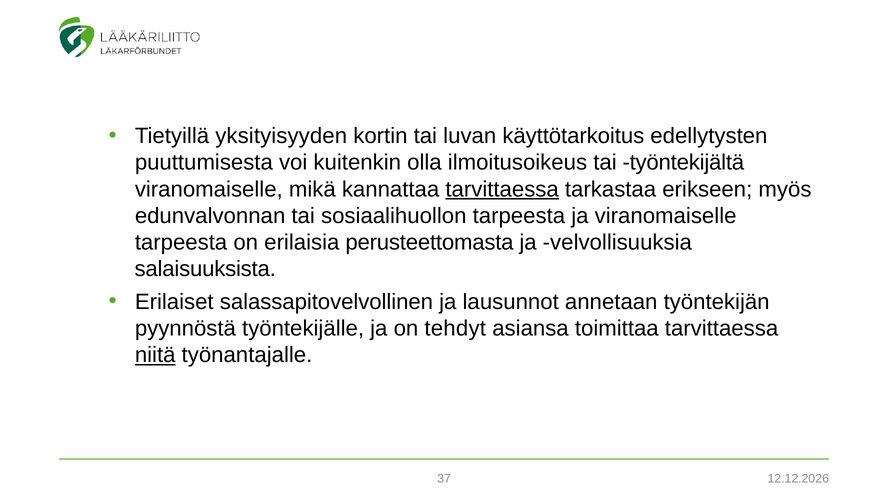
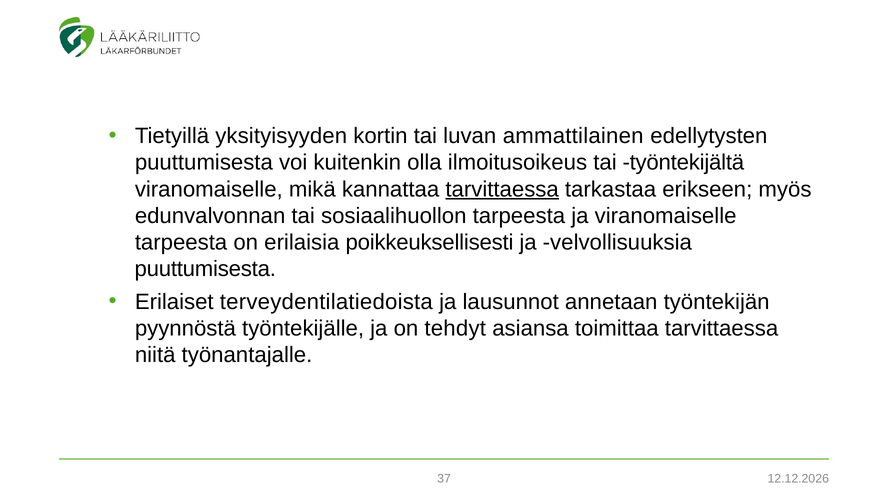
käyttötarkoitus: käyttötarkoitus -> ammattilainen
perusteettomasta: perusteettomasta -> poikkeuksellisesti
salaisuuksista at (205, 269): salaisuuksista -> puuttumisesta
salassapitovelvollinen: salassapitovelvollinen -> terveydentilatiedoista
niitä underline: present -> none
